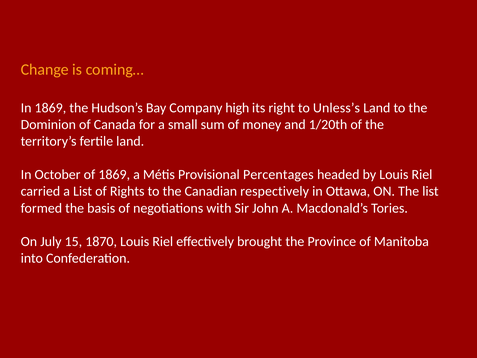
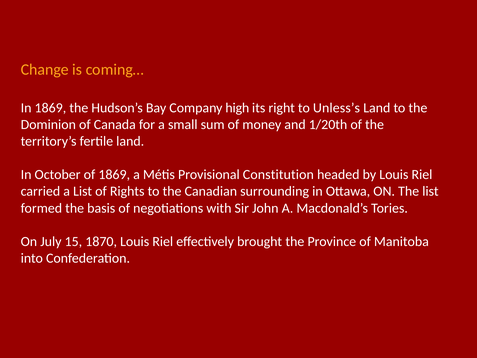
Percentages: Percentages -> Constitution
respectively: respectively -> surrounding
